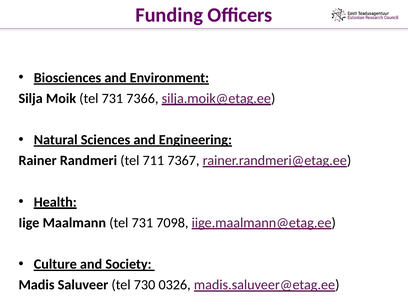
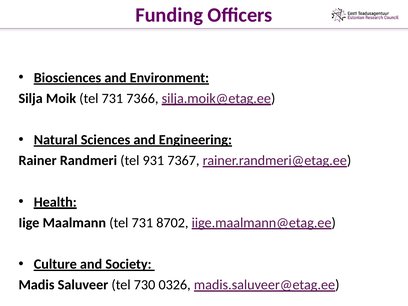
711: 711 -> 931
7098: 7098 -> 8702
